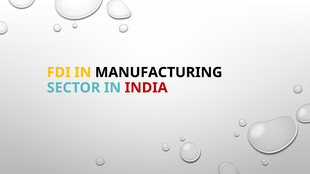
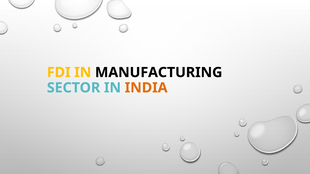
INDIA colour: red -> orange
